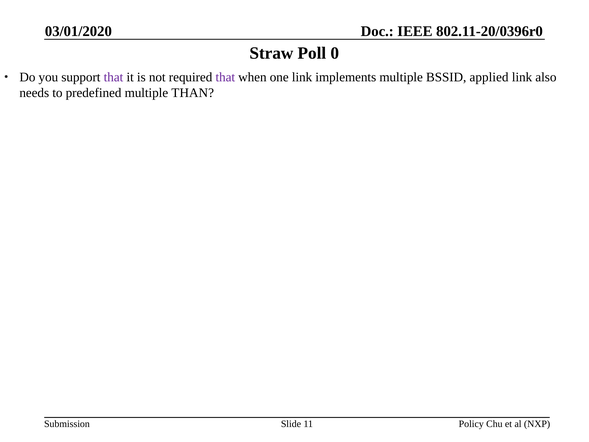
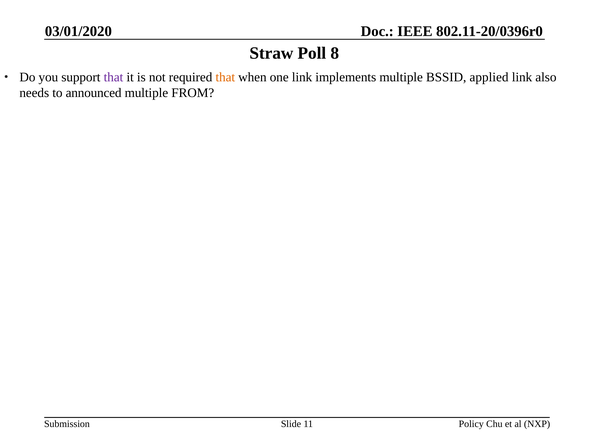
0: 0 -> 8
that at (225, 77) colour: purple -> orange
predefined: predefined -> announced
THAN: THAN -> FROM
